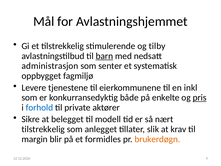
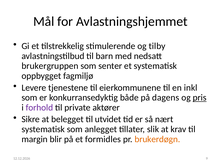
barn underline: present -> none
administrasjon: administrasjon -> brukergruppen
enkelte: enkelte -> dagens
forhold colour: blue -> purple
modell: modell -> utvidet
tilstrekkelig at (43, 129): tilstrekkelig -> systematisk
